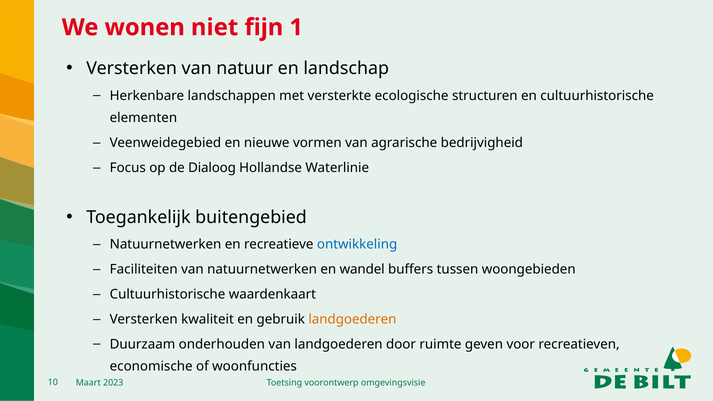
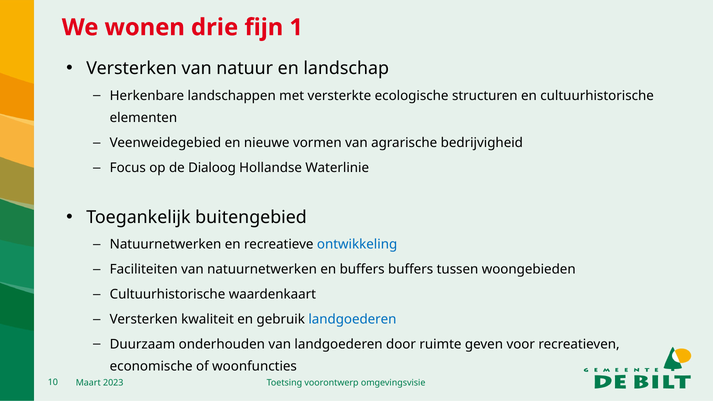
niet: niet -> drie
en wandel: wandel -> buffers
landgoederen at (352, 319) colour: orange -> blue
